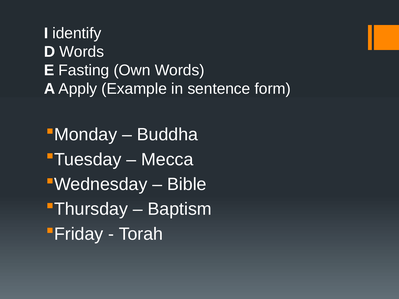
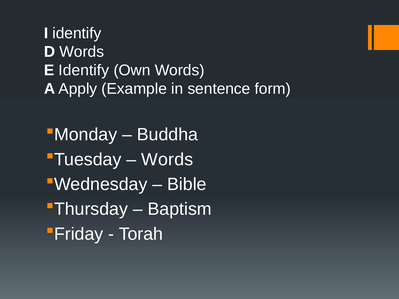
E Fasting: Fasting -> Identify
Mecca at (167, 160): Mecca -> Words
